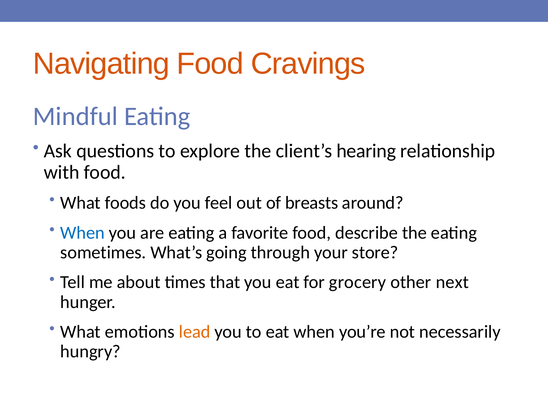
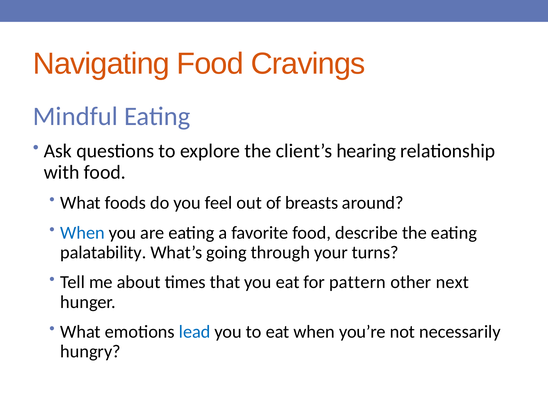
sometimes: sometimes -> palatability
store: store -> turns
grocery: grocery -> pattern
lead colour: orange -> blue
